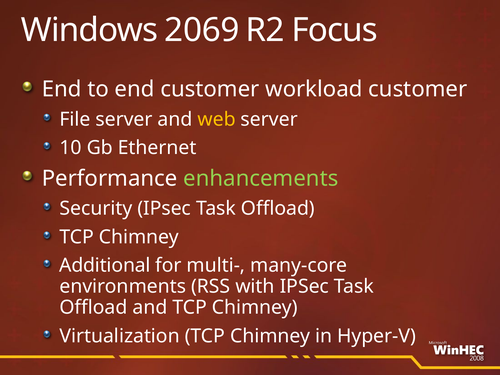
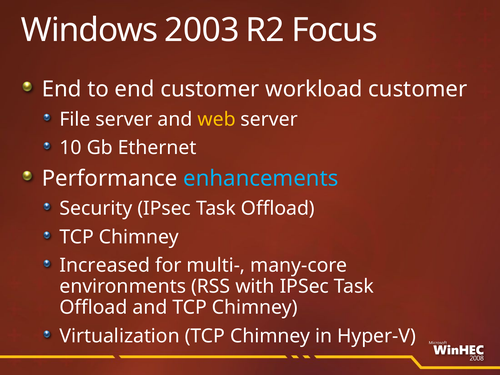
2069: 2069 -> 2003
enhancements colour: light green -> light blue
Additional: Additional -> Increased
